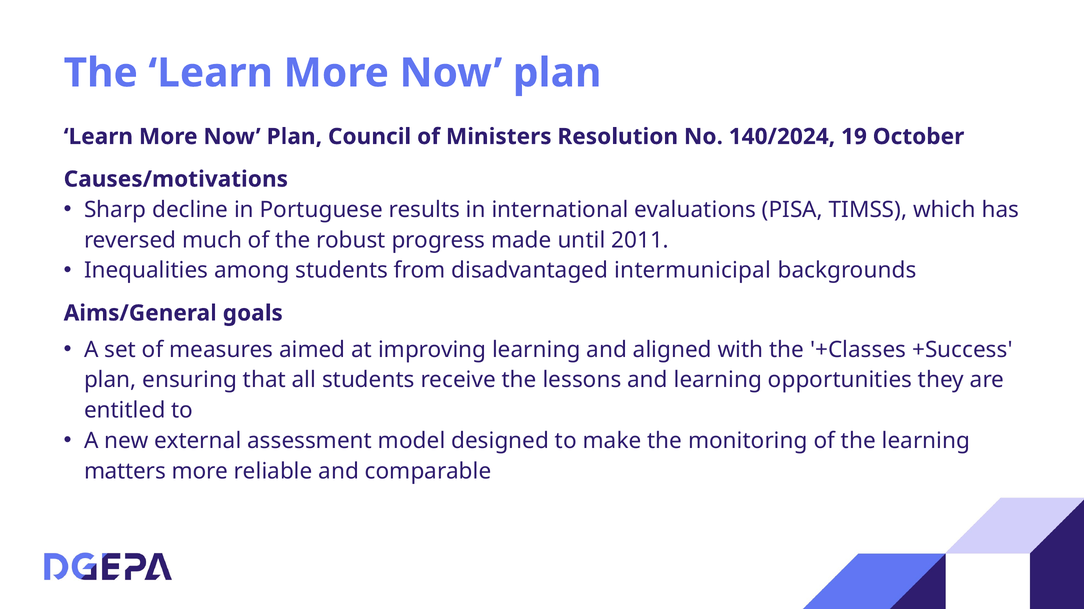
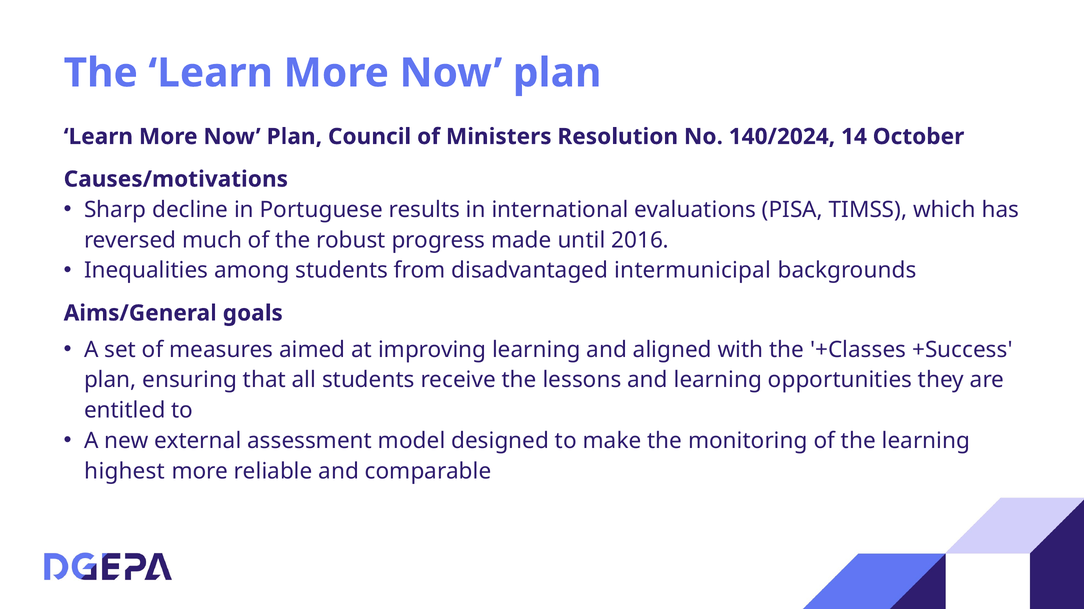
19: 19 -> 14
2011: 2011 -> 2016
matters: matters -> highest
